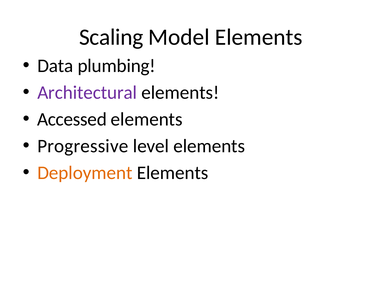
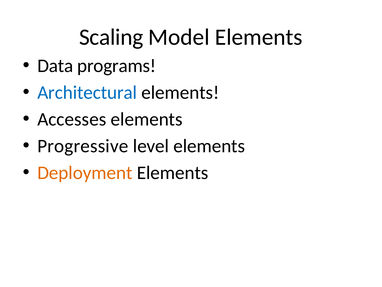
plumbing: plumbing -> programs
Architectural colour: purple -> blue
Accessed: Accessed -> Accesses
